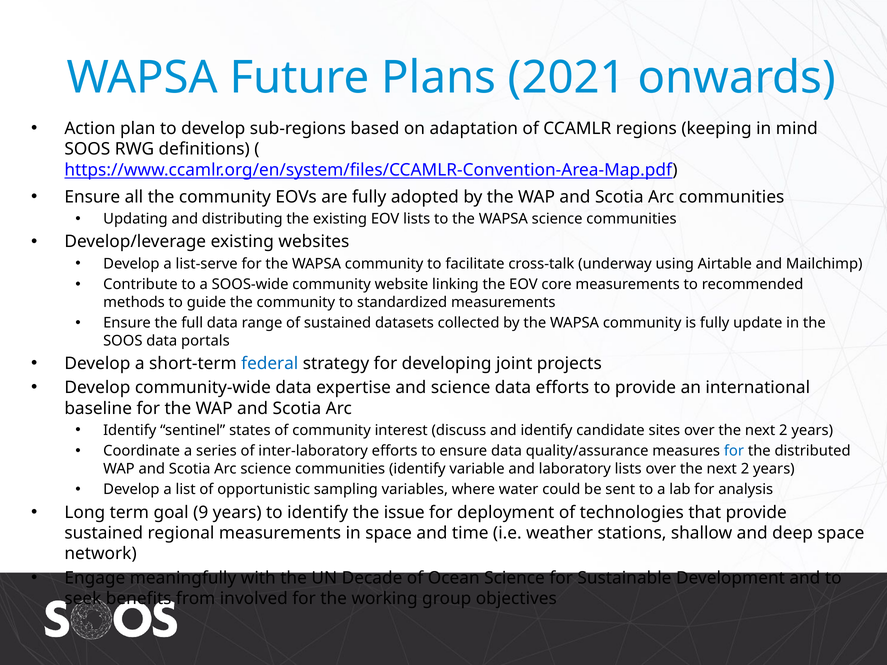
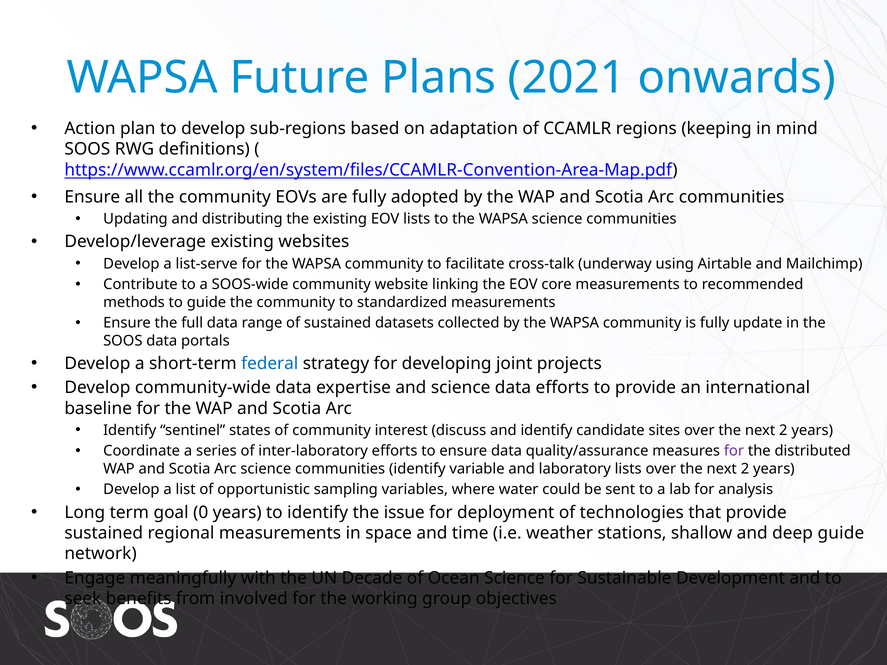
for at (734, 451) colour: blue -> purple
9: 9 -> 0
deep space: space -> guide
